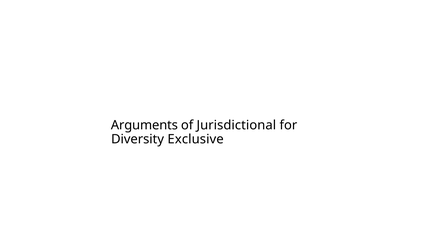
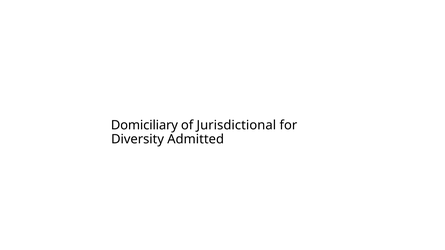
Arguments: Arguments -> Domiciliary
Exclusive: Exclusive -> Admitted
